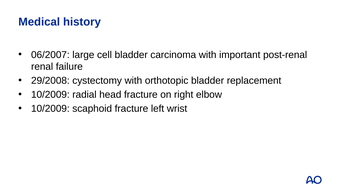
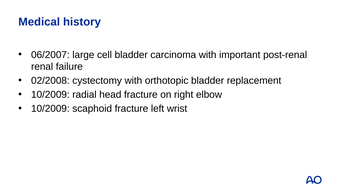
29/2008: 29/2008 -> 02/2008
